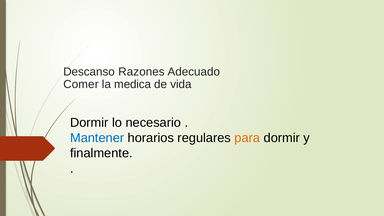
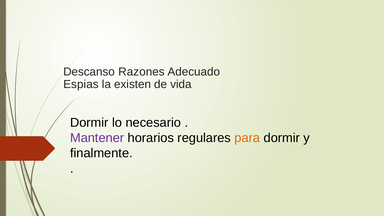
Comer: Comer -> Espias
medica: medica -> existen
Mantener colour: blue -> purple
